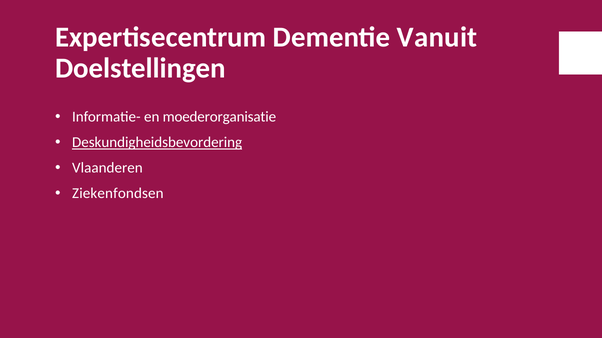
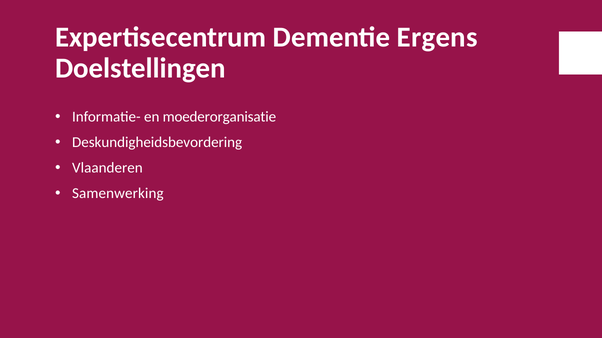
Vanuit: Vanuit -> Ergens
Deskundigheidsbevordering underline: present -> none
Ziekenfondsen: Ziekenfondsen -> Samenwerking
